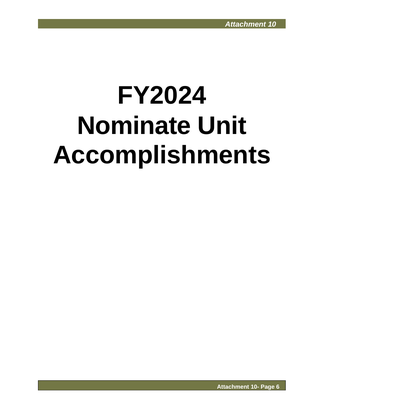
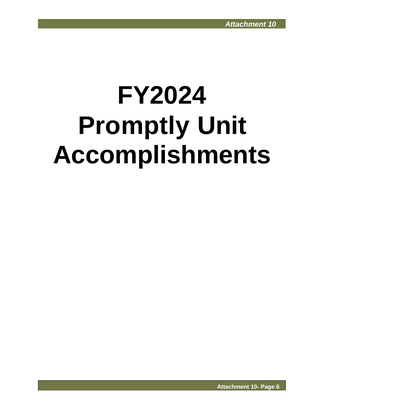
Nominate: Nominate -> Promptly
